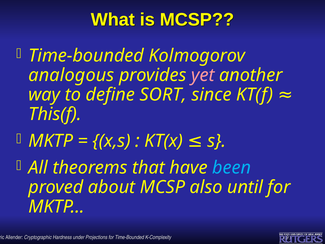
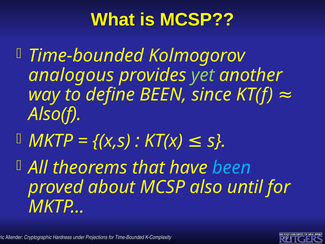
yet colour: pink -> light green
define SORT: SORT -> BEEN
This(f: This(f -> Also(f
